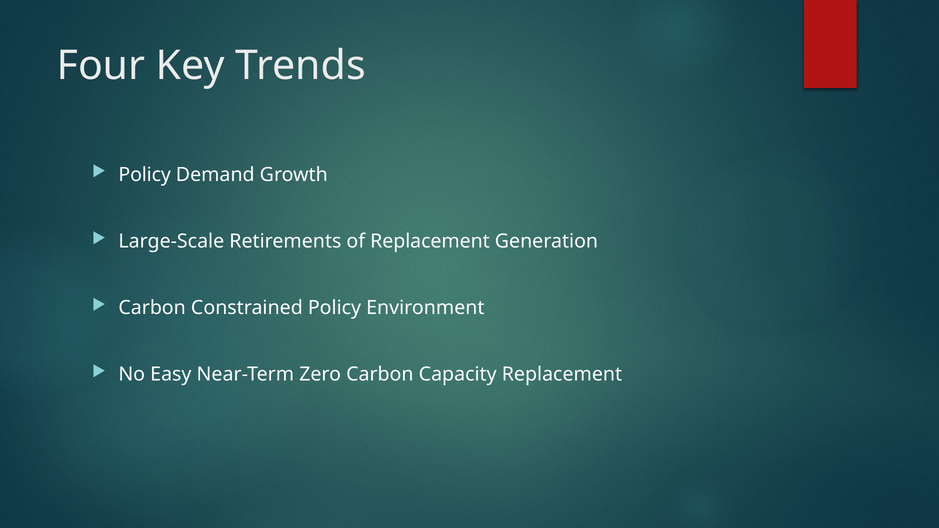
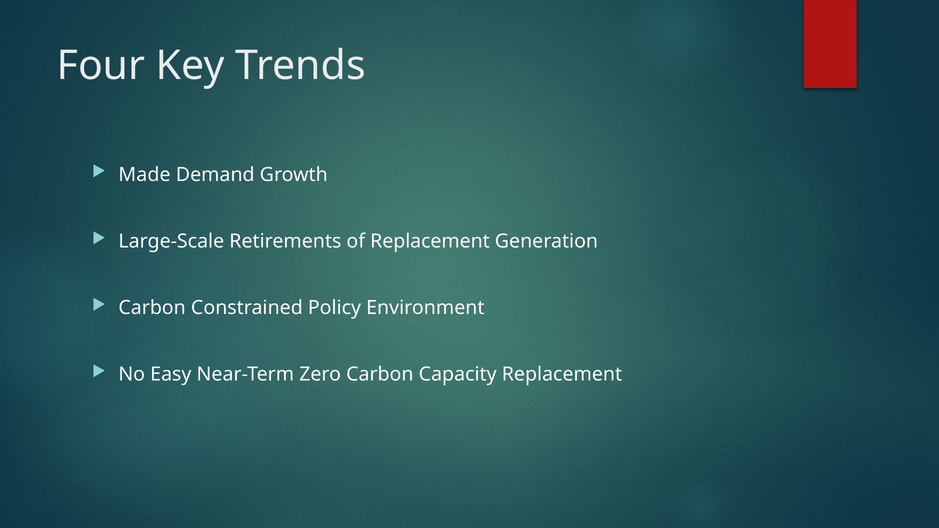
Policy at (145, 175): Policy -> Made
